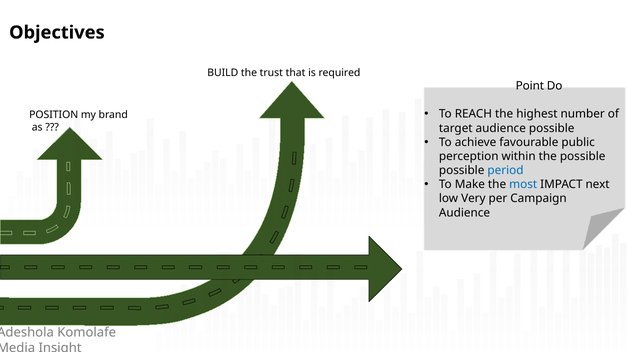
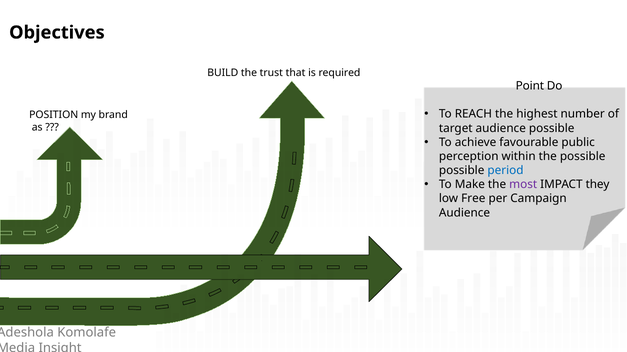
most colour: blue -> purple
next: next -> they
Very: Very -> Free
